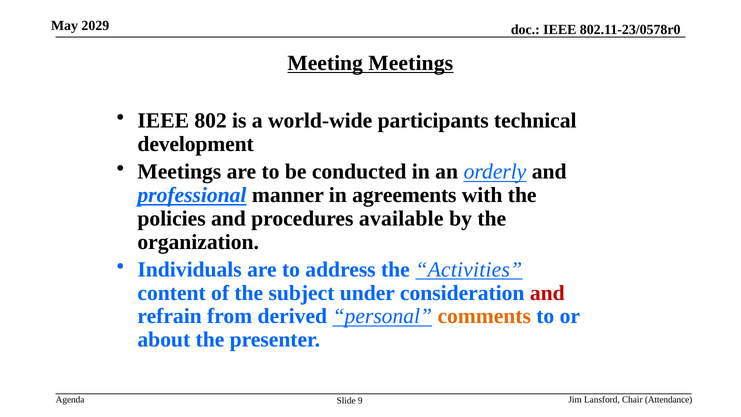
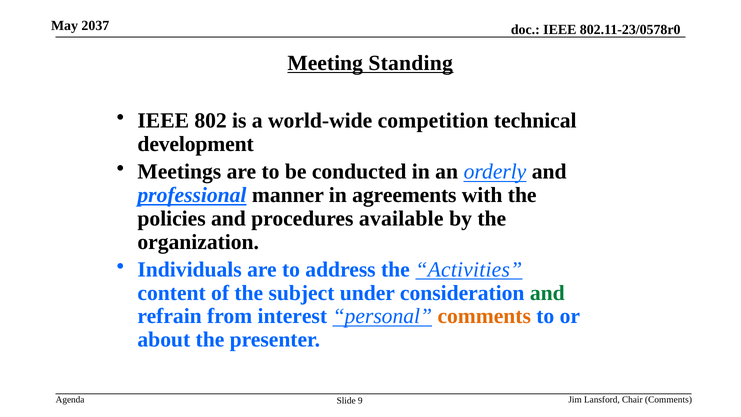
2029: 2029 -> 2037
Meeting Meetings: Meetings -> Standing
participants: participants -> competition
and at (547, 293) colour: red -> green
derived: derived -> interest
Chair Attendance: Attendance -> Comments
